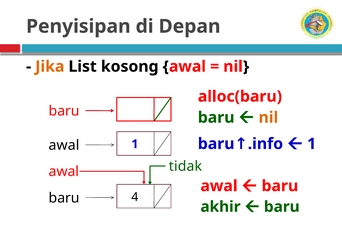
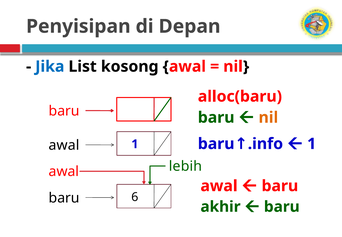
Jika colour: orange -> blue
tidak: tidak -> lebih
4: 4 -> 6
